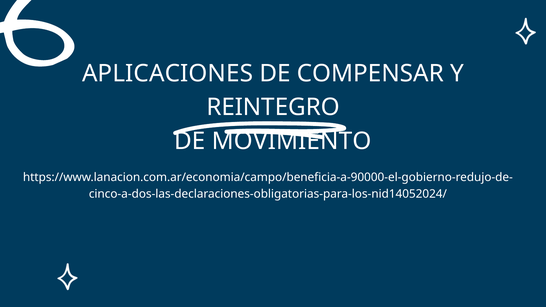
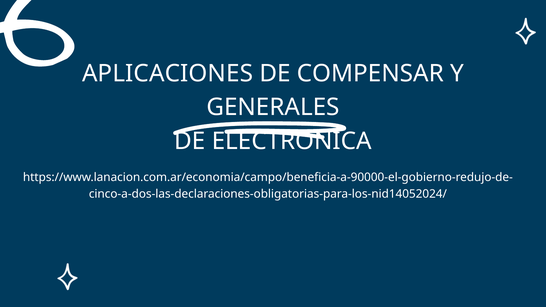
REINTEGRO: REINTEGRO -> GENERALES
MOVIMIENTO: MOVIMIENTO -> ELECTRONICA
